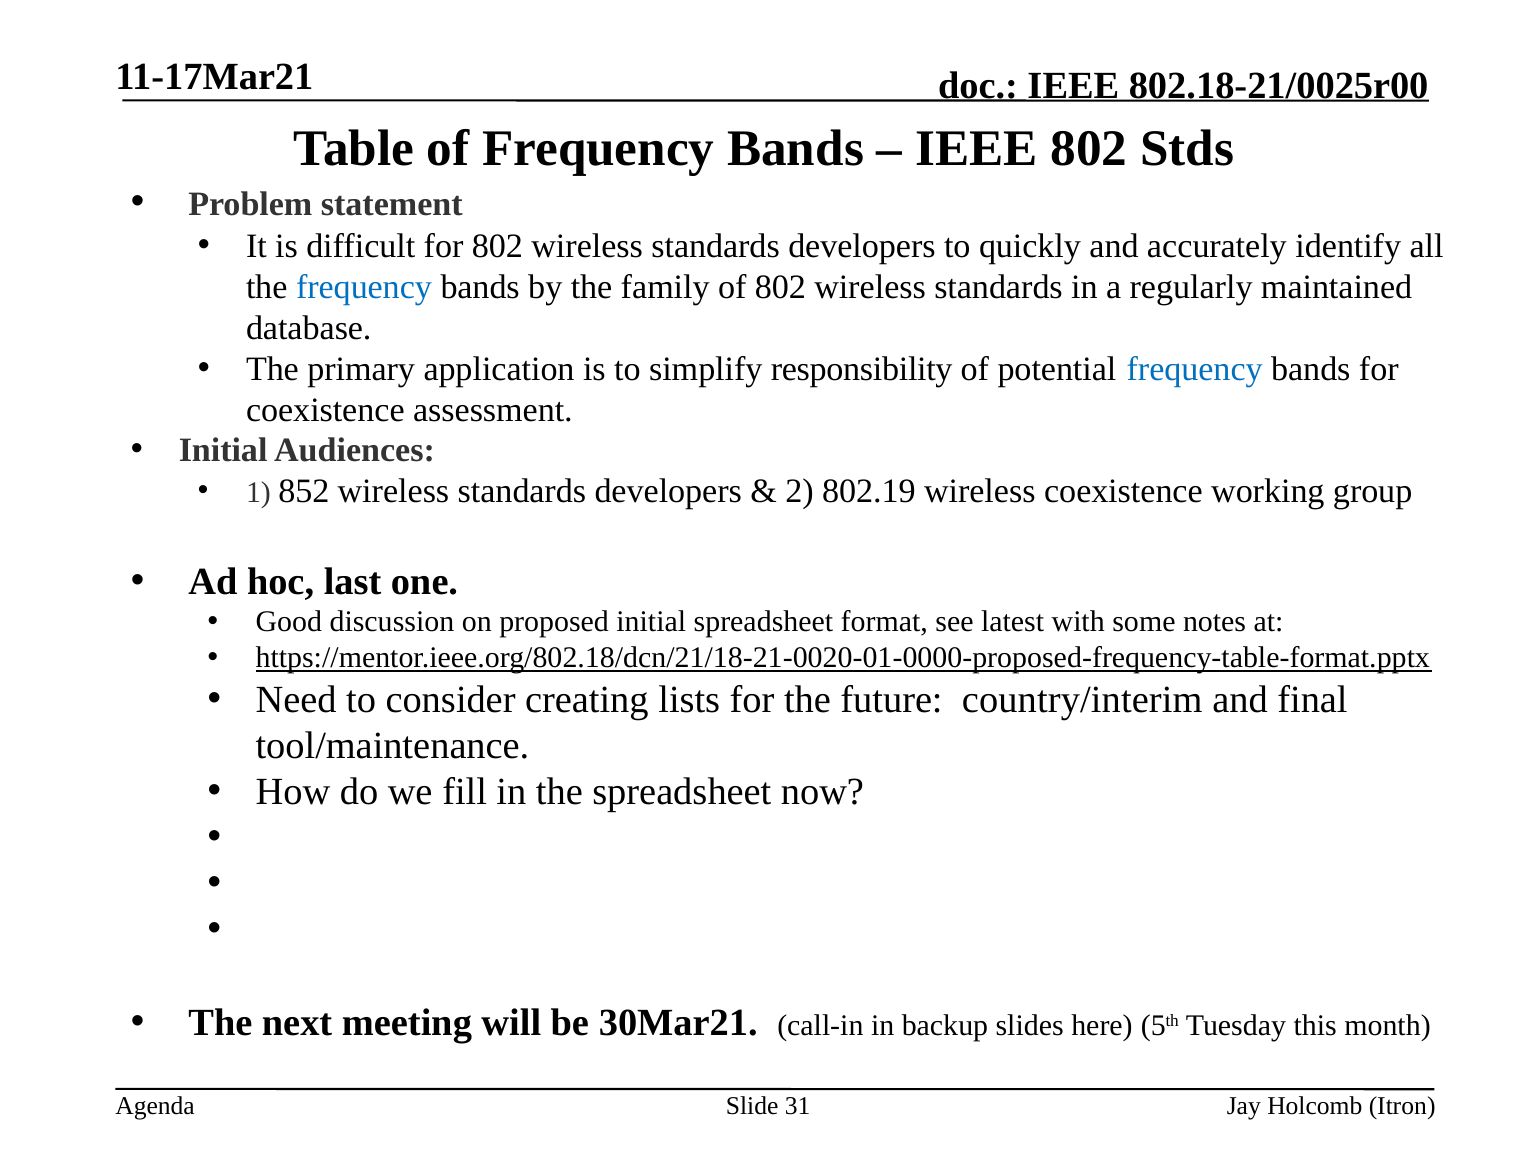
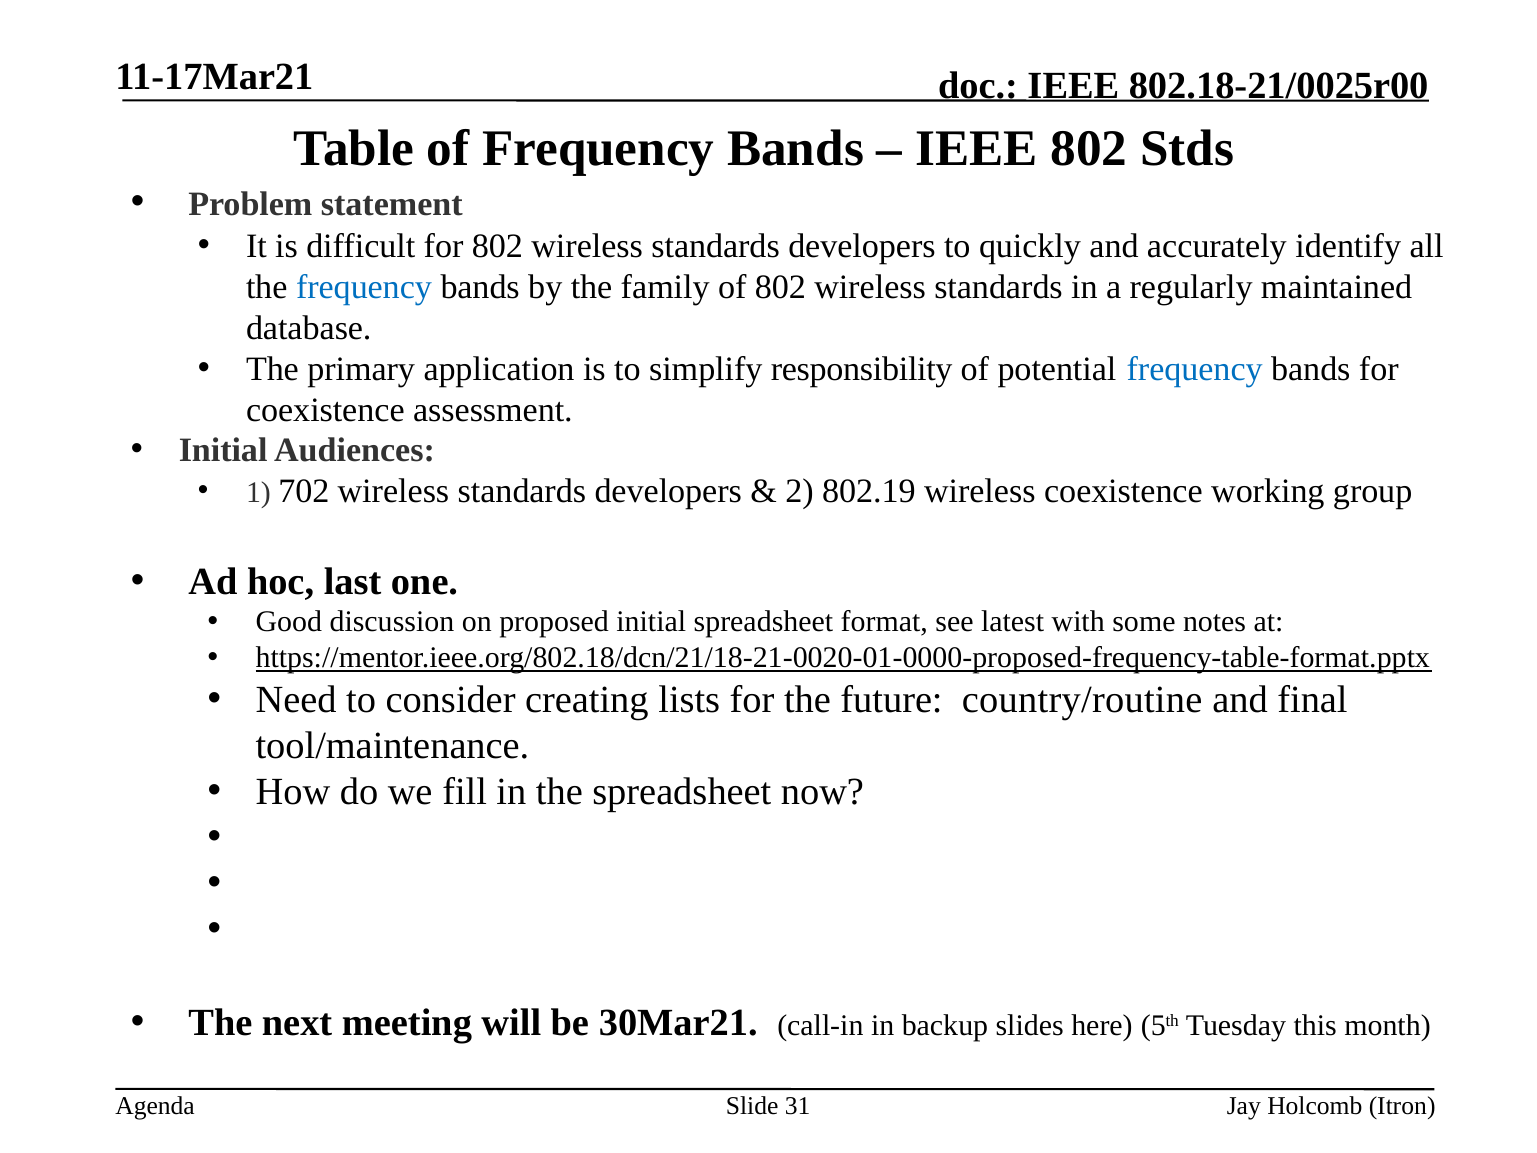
852: 852 -> 702
country/interim: country/interim -> country/routine
